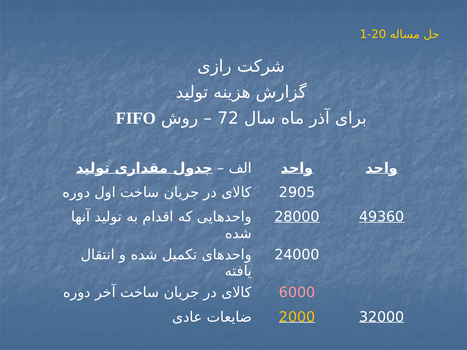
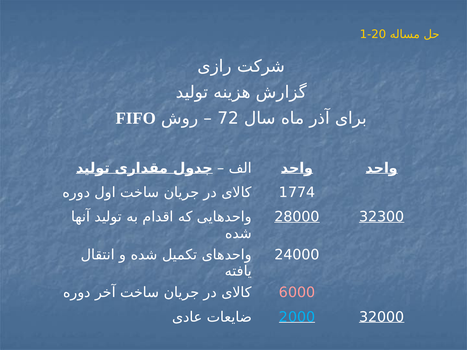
2905: 2905 -> 1774
49360: 49360 -> 32300
2000 colour: yellow -> light blue
